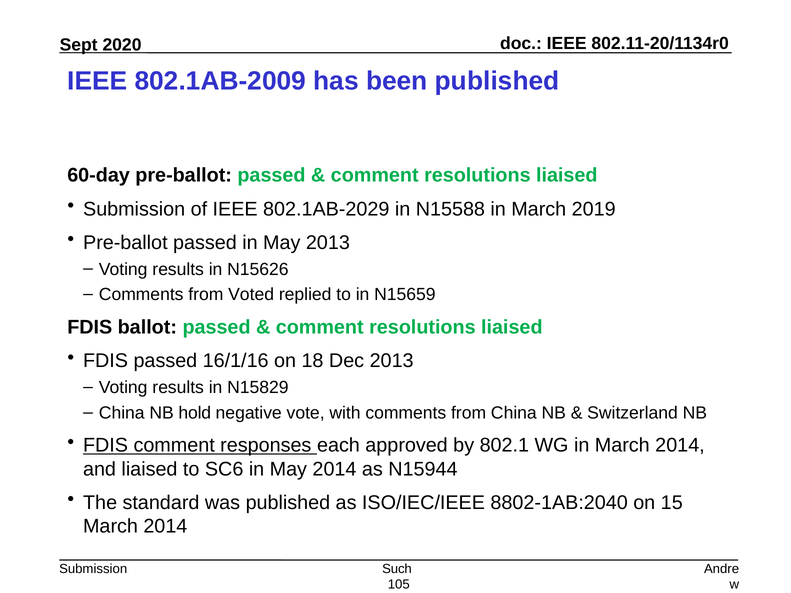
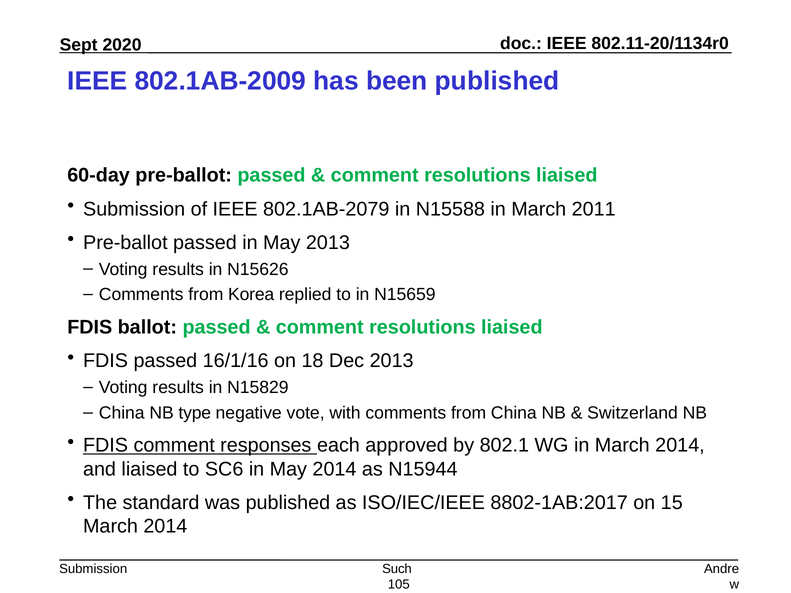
802.1AB-2029: 802.1AB-2029 -> 802.1AB-2079
2019: 2019 -> 2011
Voted: Voted -> Korea
hold: hold -> type
8802-1AB:2040: 8802-1AB:2040 -> 8802-1AB:2017
